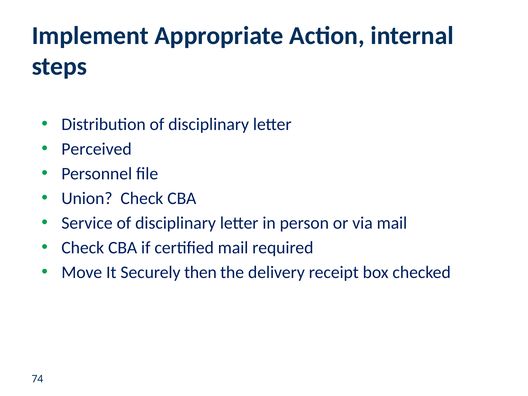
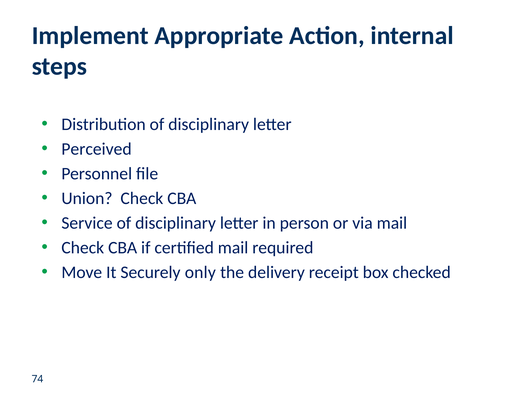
then: then -> only
